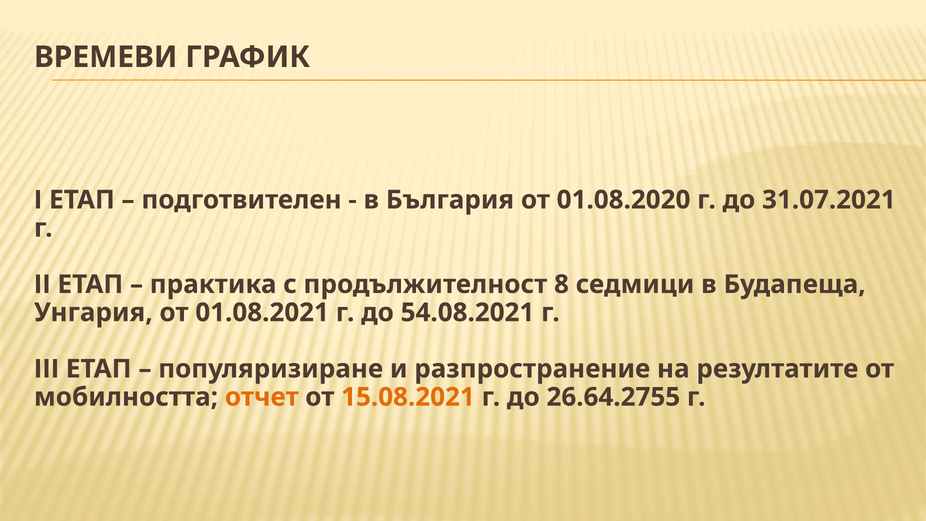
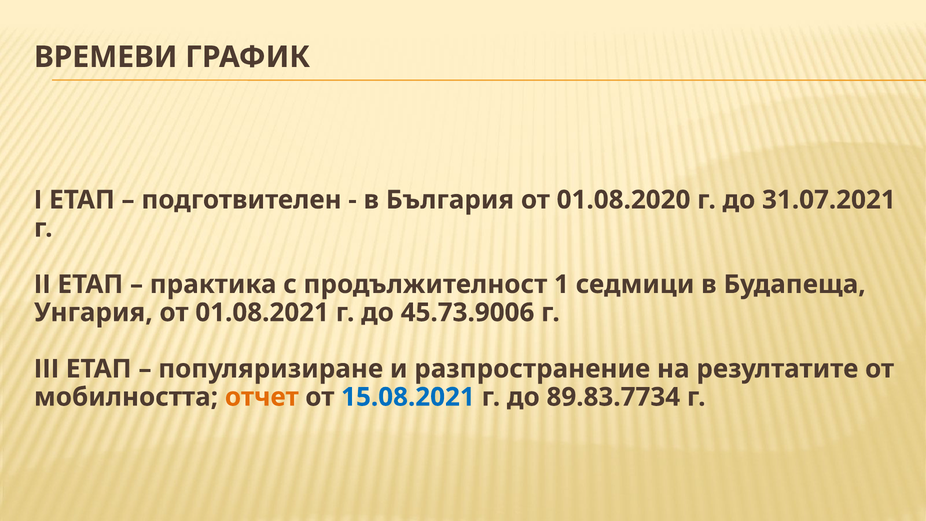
8: 8 -> 1
54.08.2021: 54.08.2021 -> 45.73.9006
15.08.2021 colour: orange -> blue
26.64.2755: 26.64.2755 -> 89.83.7734
